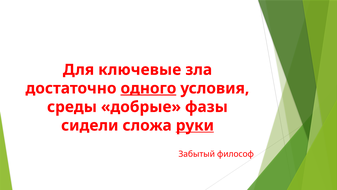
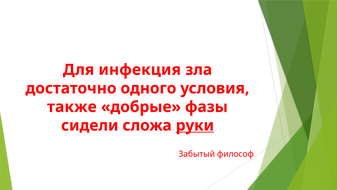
ключевые: ключевые -> инфекция
одного underline: present -> none
среды: среды -> также
